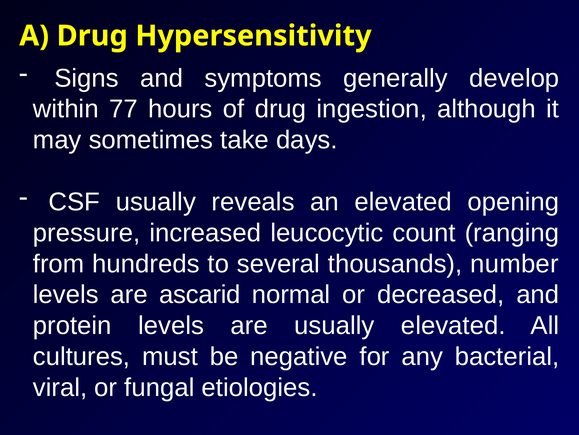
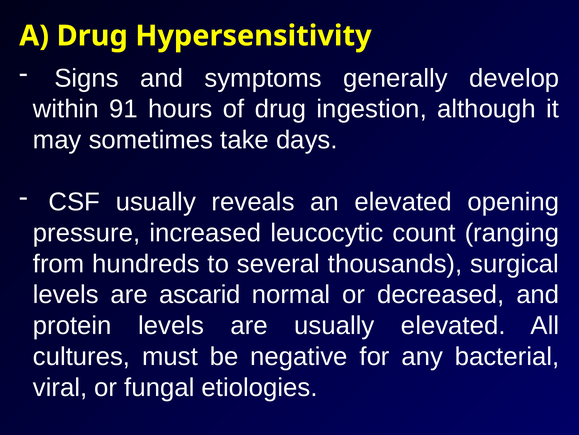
77: 77 -> 91
number: number -> surgical
